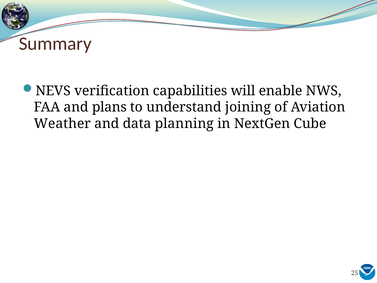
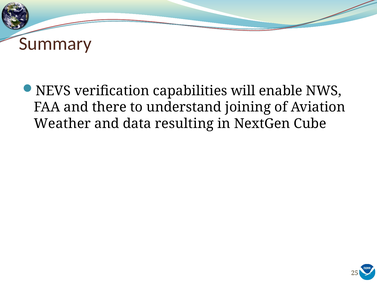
plans: plans -> there
planning: planning -> resulting
